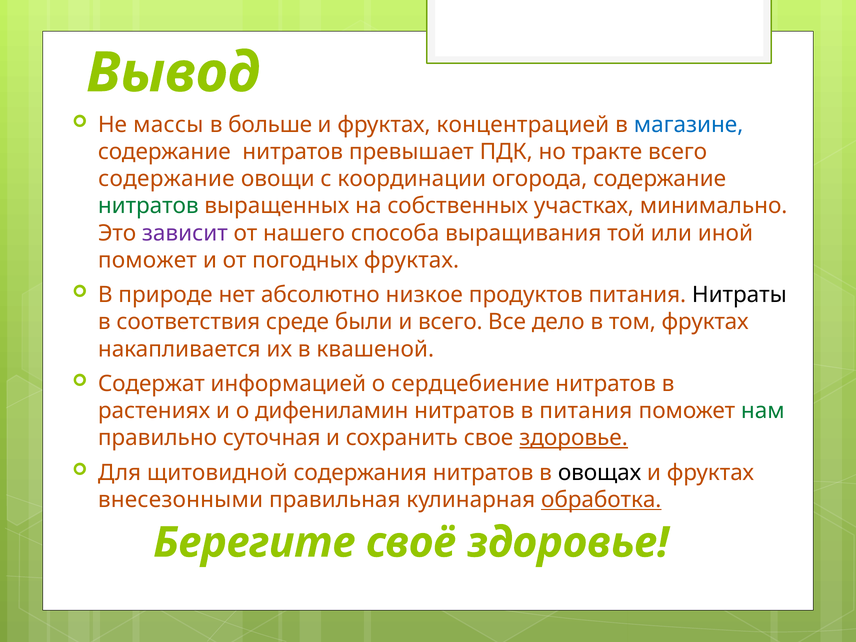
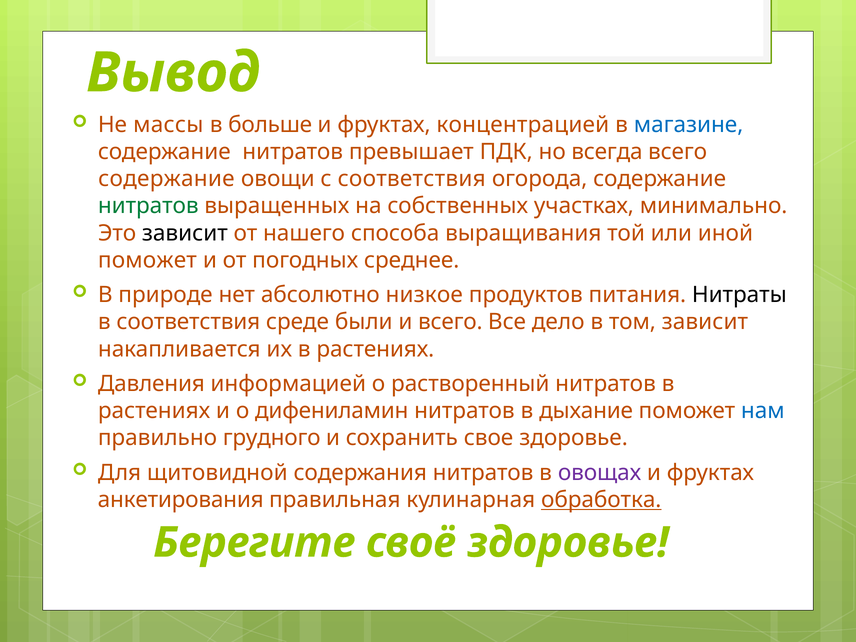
тракте: тракте -> всегда
с координации: координации -> соответствия
зависит at (185, 233) colour: purple -> black
погодных фруктах: фруктах -> среднее
том фруктах: фруктах -> зависит
их в квашеной: квашеной -> растениях
Содержат: Содержат -> Давления
сердцебиение: сердцебиение -> растворенный
в питания: питания -> дыхание
нам colour: green -> blue
суточная: суточная -> грудного
здоровье at (574, 438) underline: present -> none
овощах colour: black -> purple
внесезонными: внесезонными -> анкетирования
